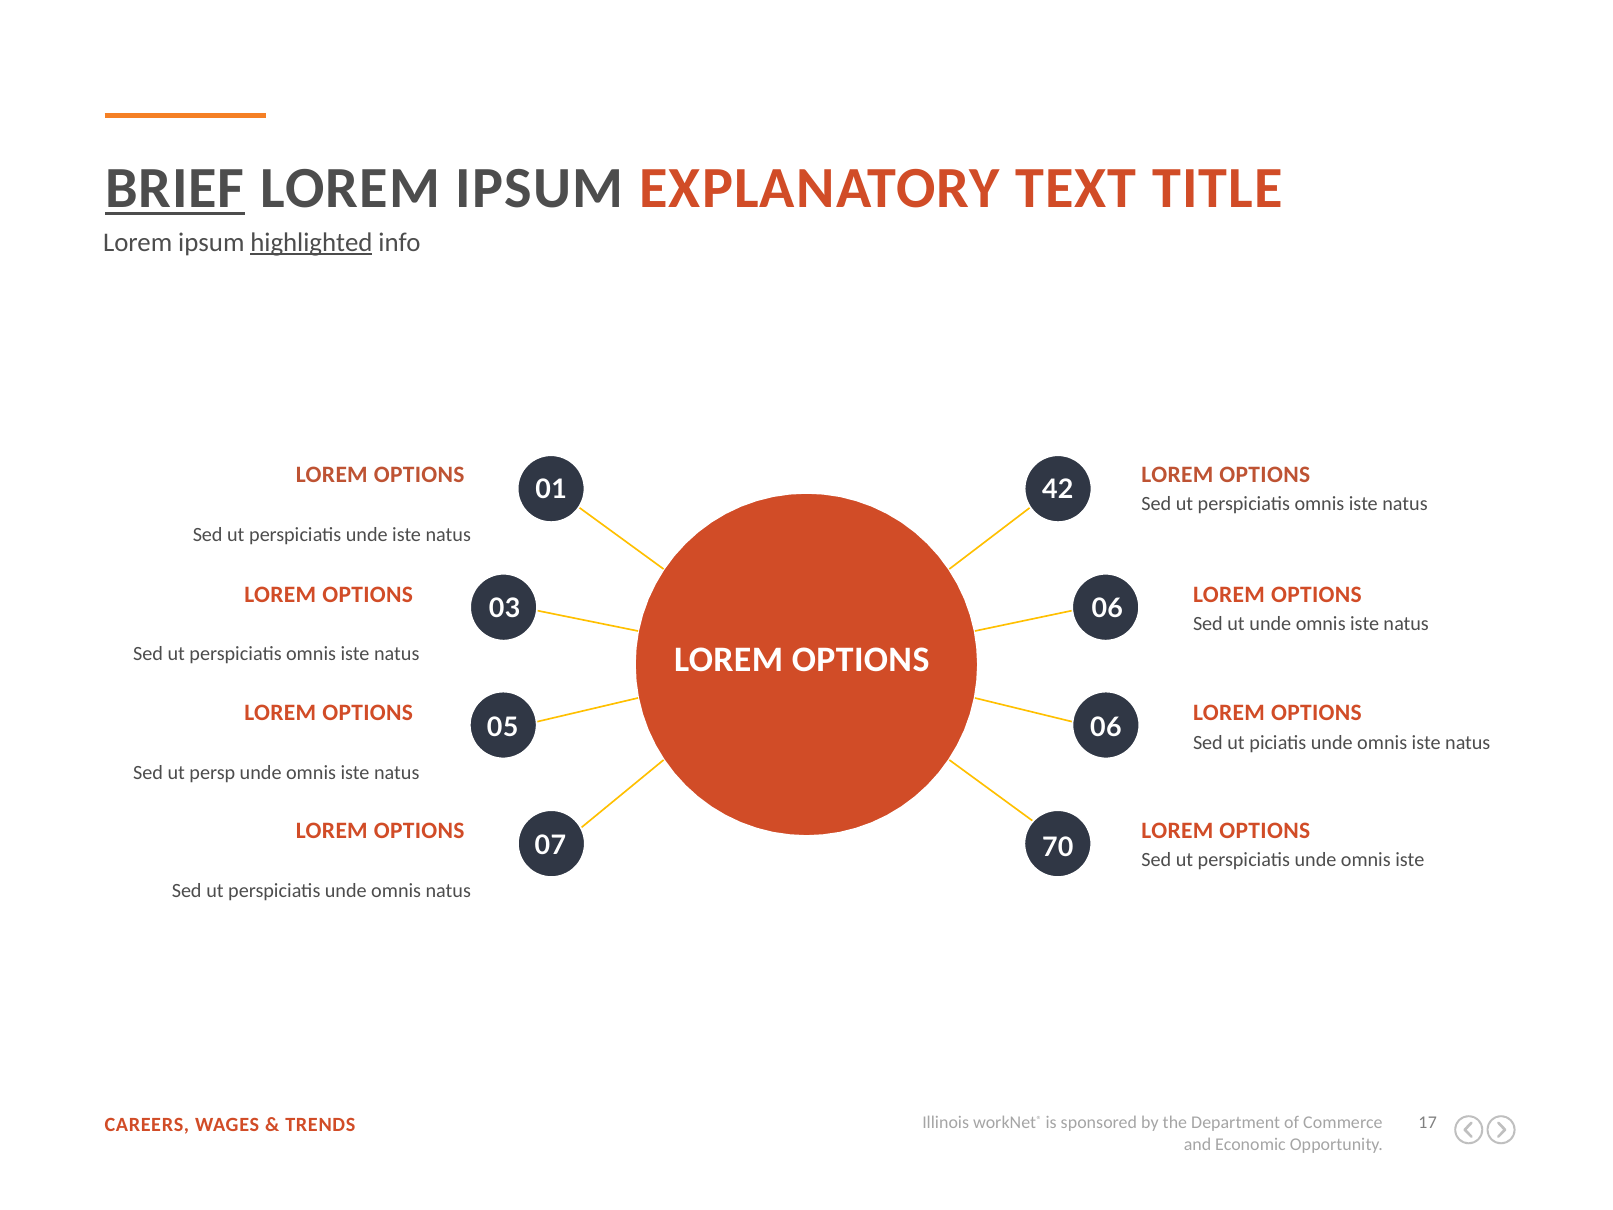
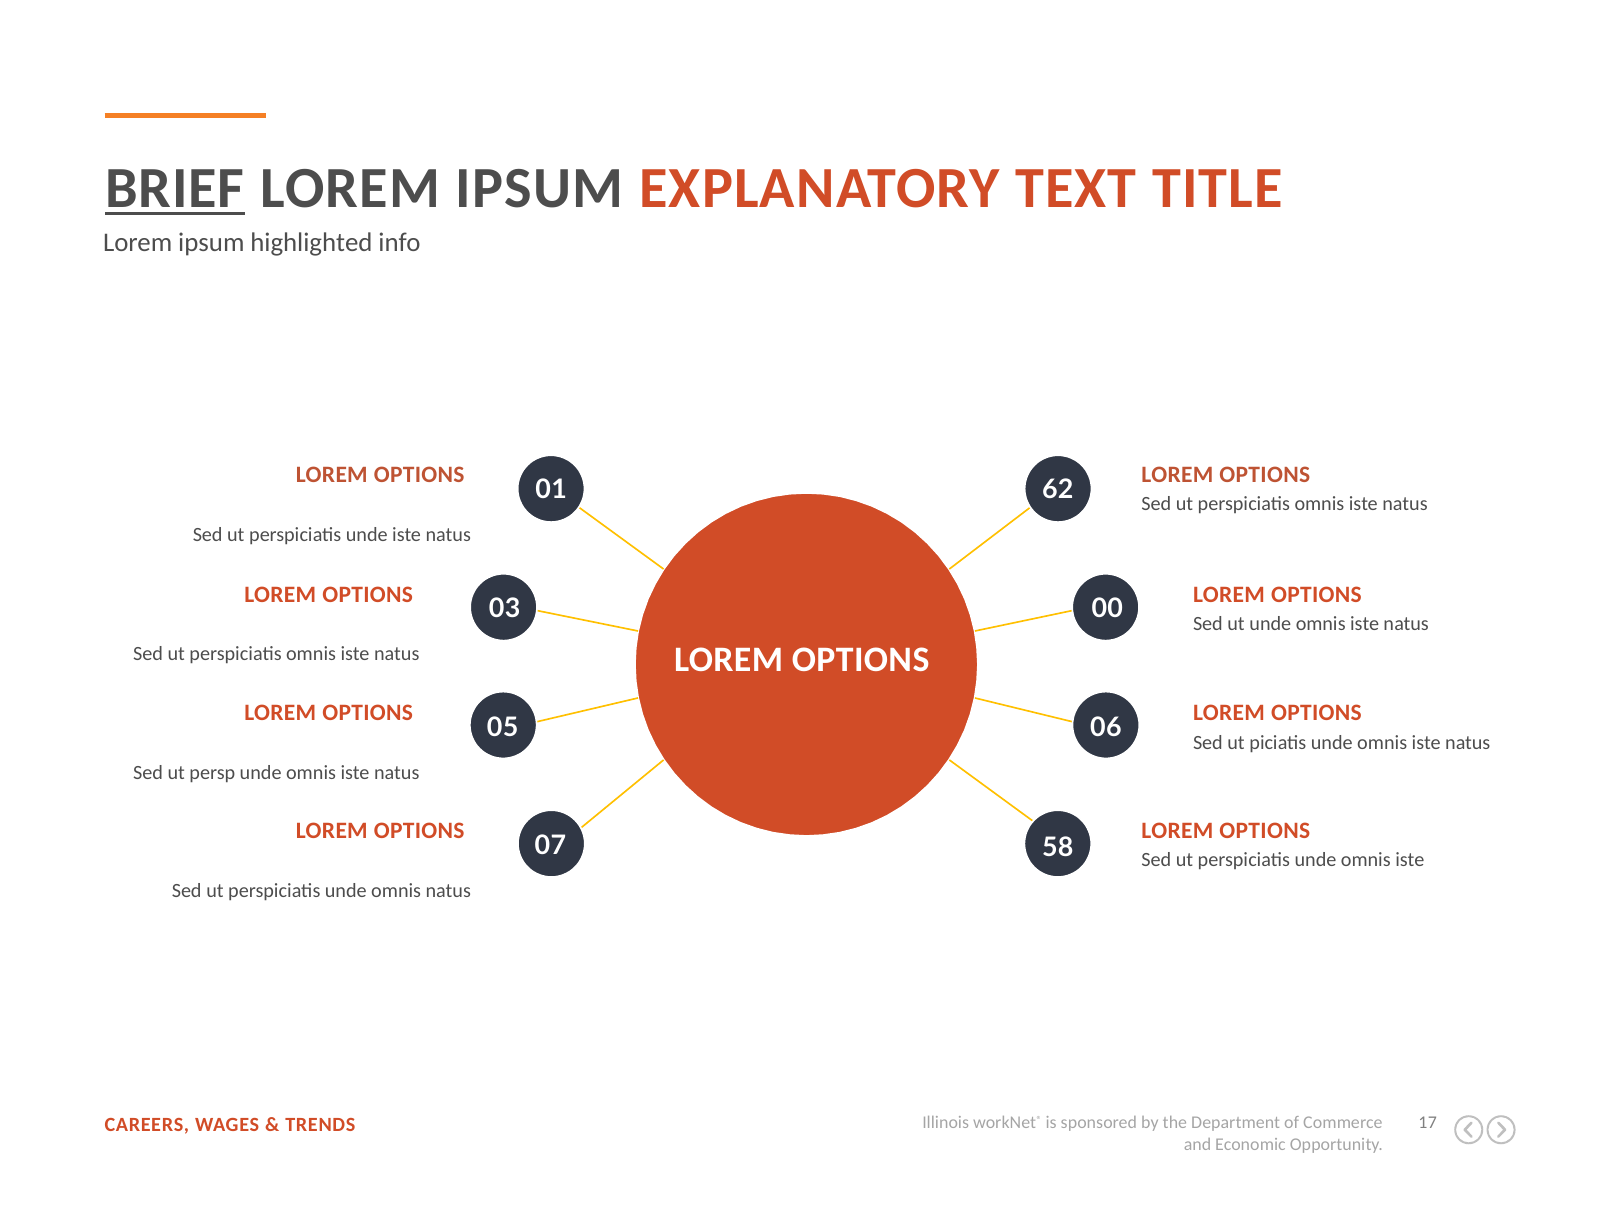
highlighted underline: present -> none
42: 42 -> 62
03 06: 06 -> 00
70: 70 -> 58
